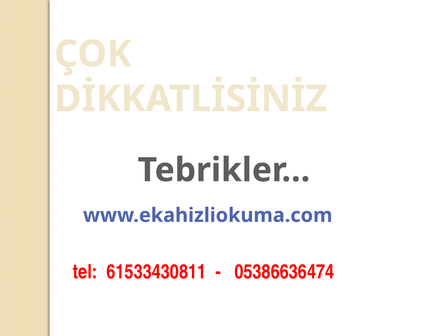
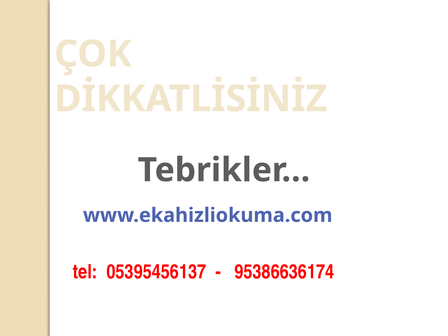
61533430811: 61533430811 -> 05395456137
05386636474: 05386636474 -> 95386636174
